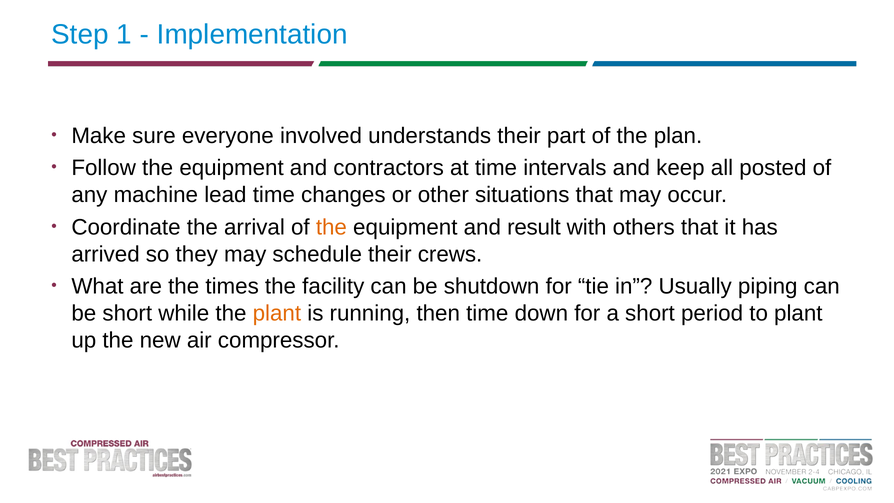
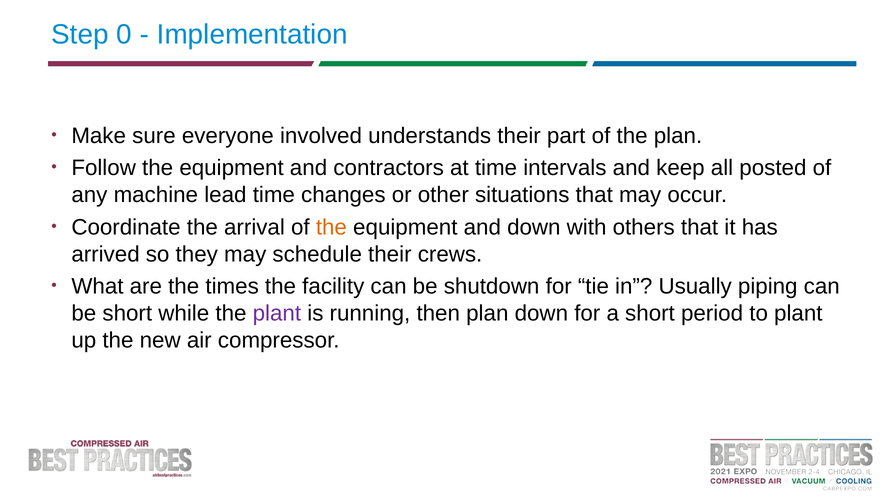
1: 1 -> 0
and result: result -> down
plant at (277, 313) colour: orange -> purple
then time: time -> plan
